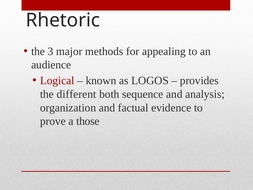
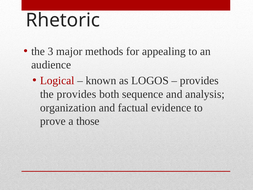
the different: different -> provides
